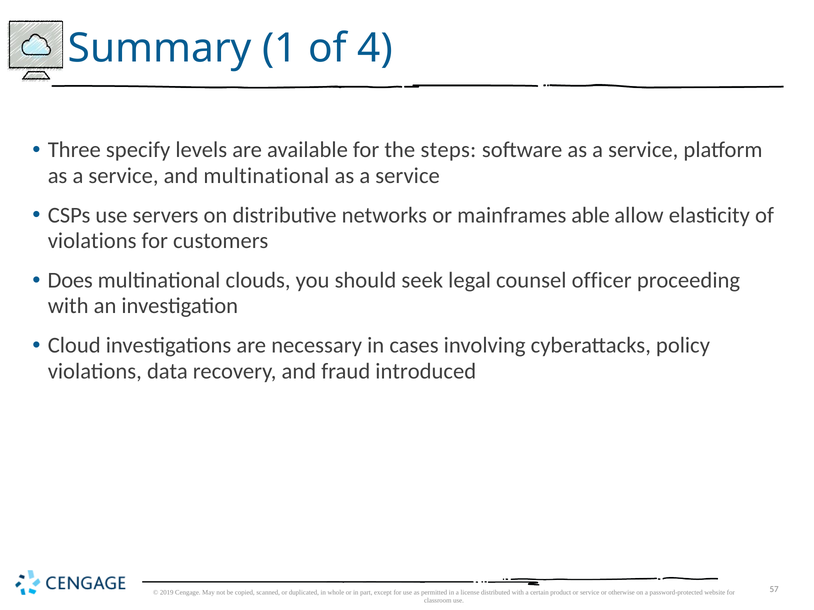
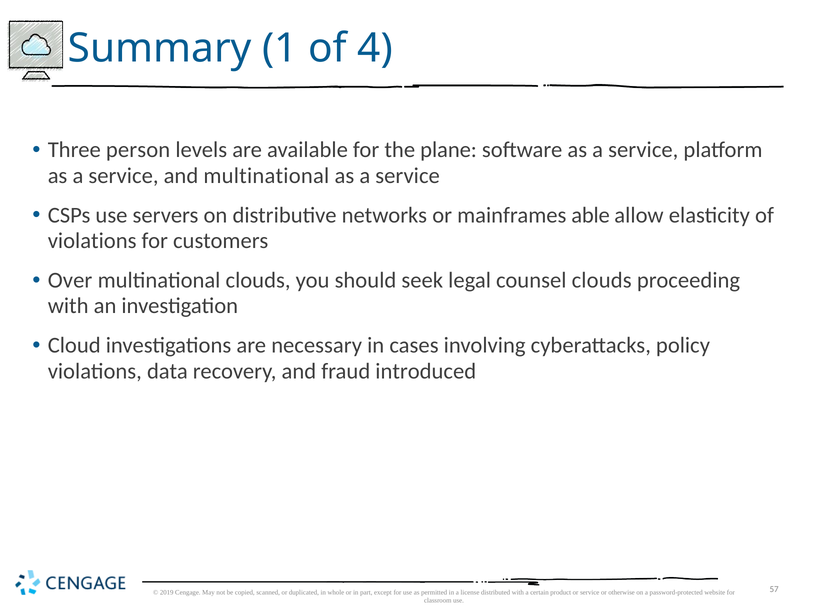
specify: specify -> person
steps: steps -> plane
Does: Does -> Over
counsel officer: officer -> clouds
